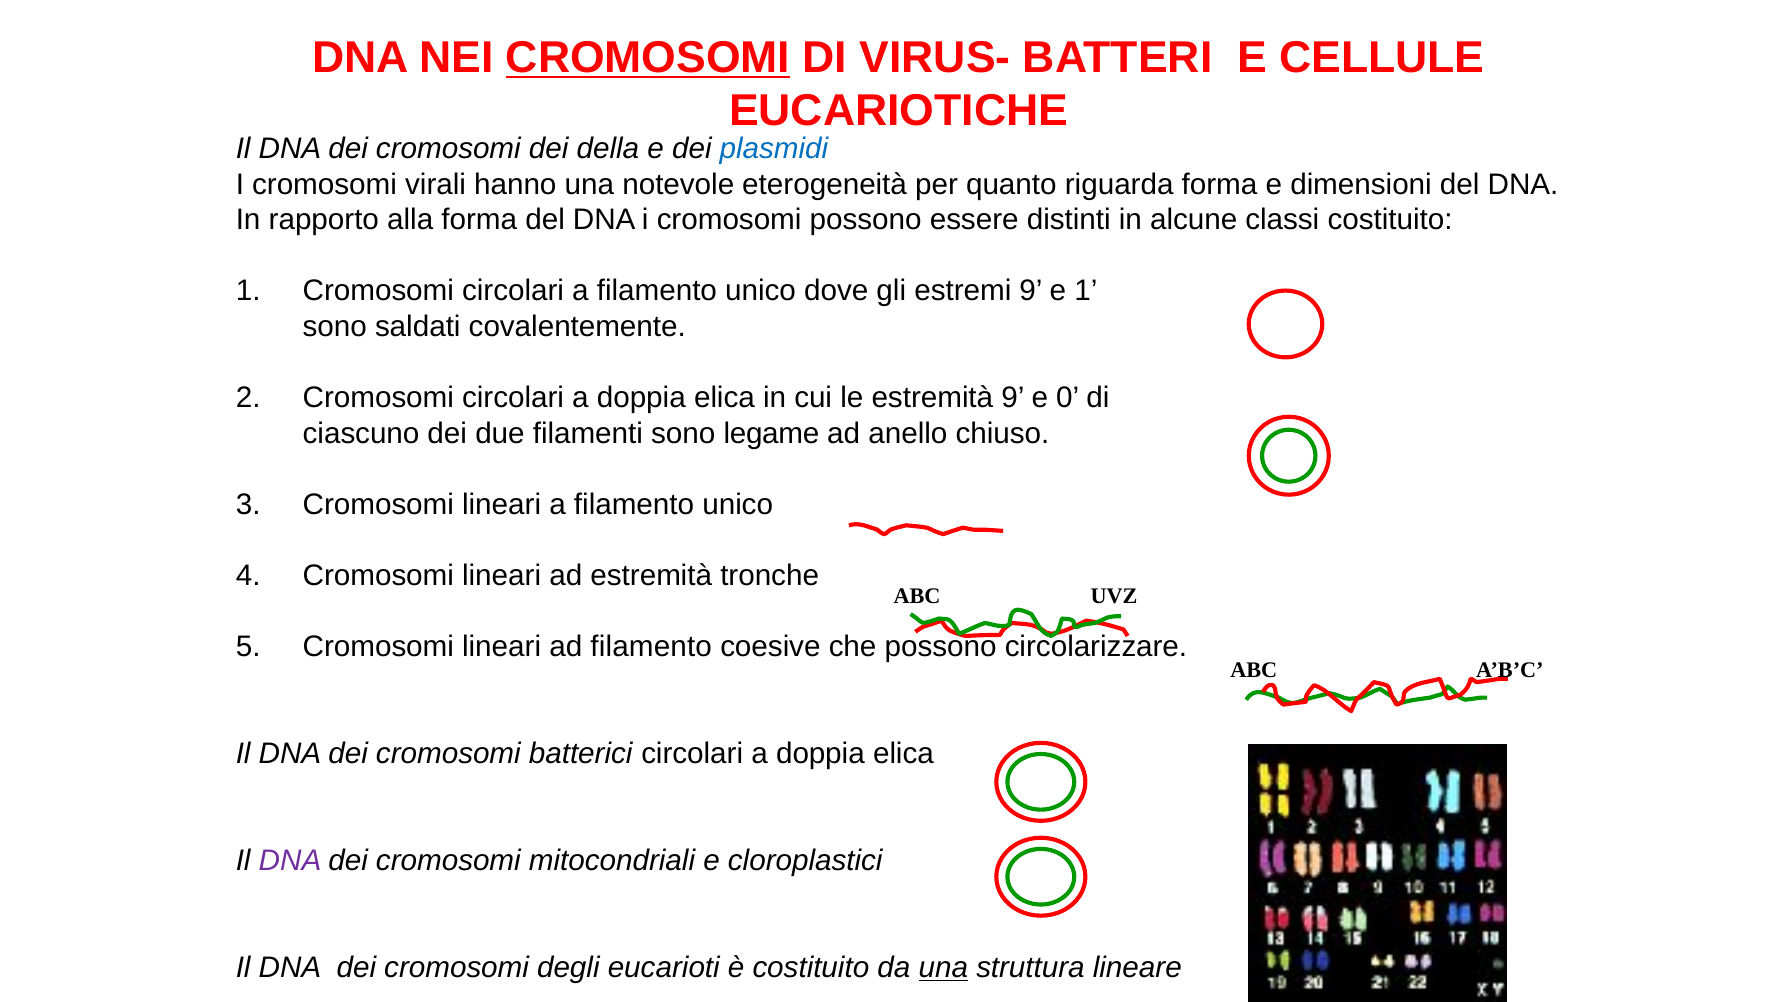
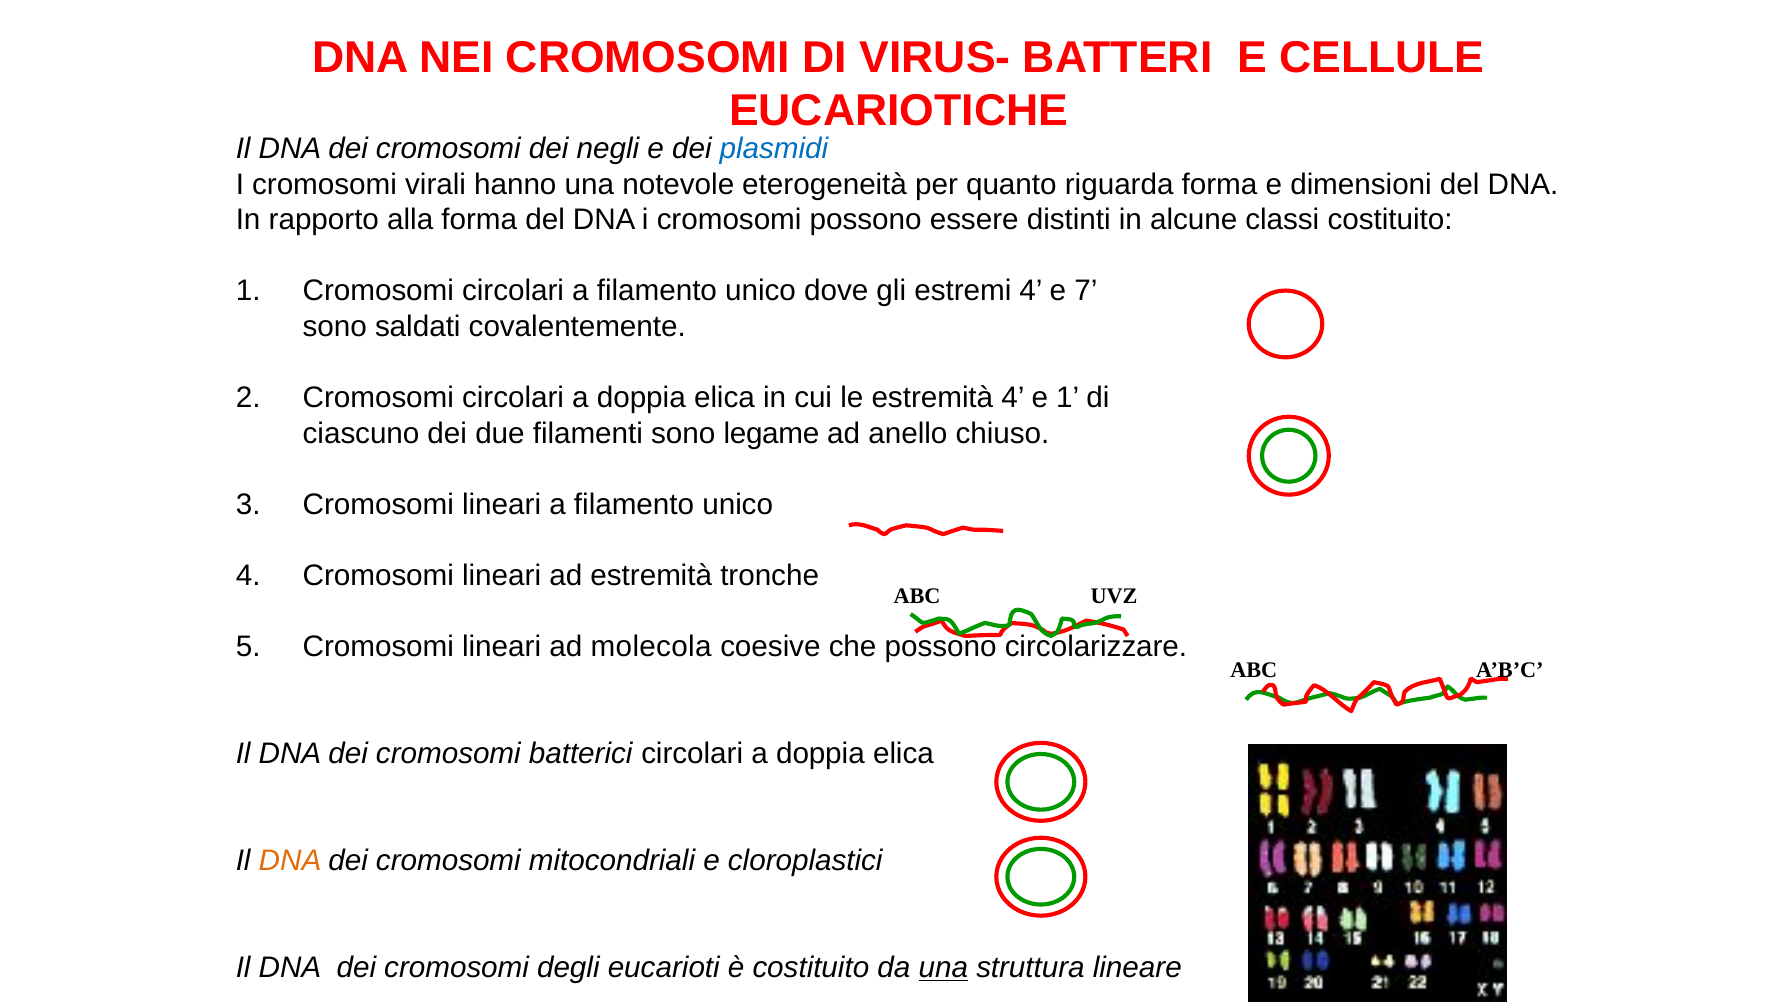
CROMOSOMI at (648, 58) underline: present -> none
della: della -> negli
estremi 9: 9 -> 4
e 1: 1 -> 7
estremità 9: 9 -> 4
e 0: 0 -> 1
ad filamento: filamento -> molecola
DNA at (290, 861) colour: purple -> orange
